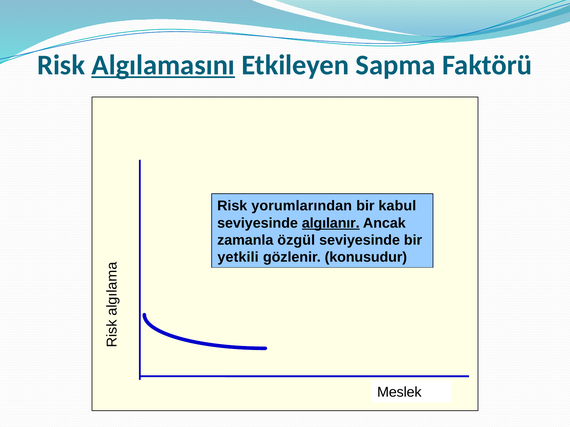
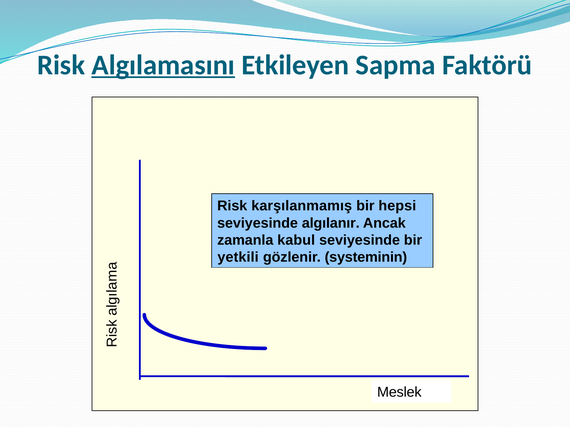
yorumlarından: yorumlarından -> karşılanmamış
kabul: kabul -> hepsi
algılanır underline: present -> none
özgül: özgül -> kabul
konusudur: konusudur -> systeminin
